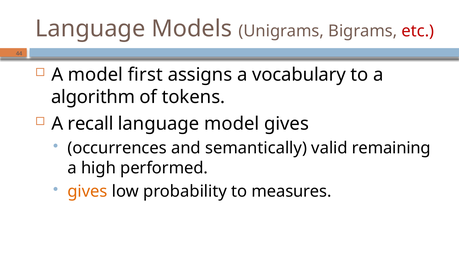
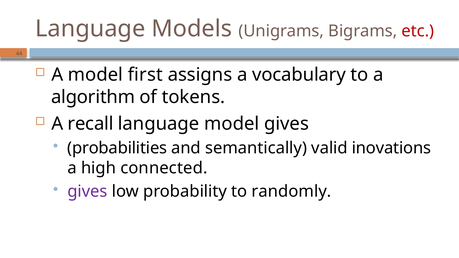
occurrences: occurrences -> probabilities
remaining: remaining -> inovations
performed: performed -> connected
gives at (87, 192) colour: orange -> purple
measures: measures -> randomly
